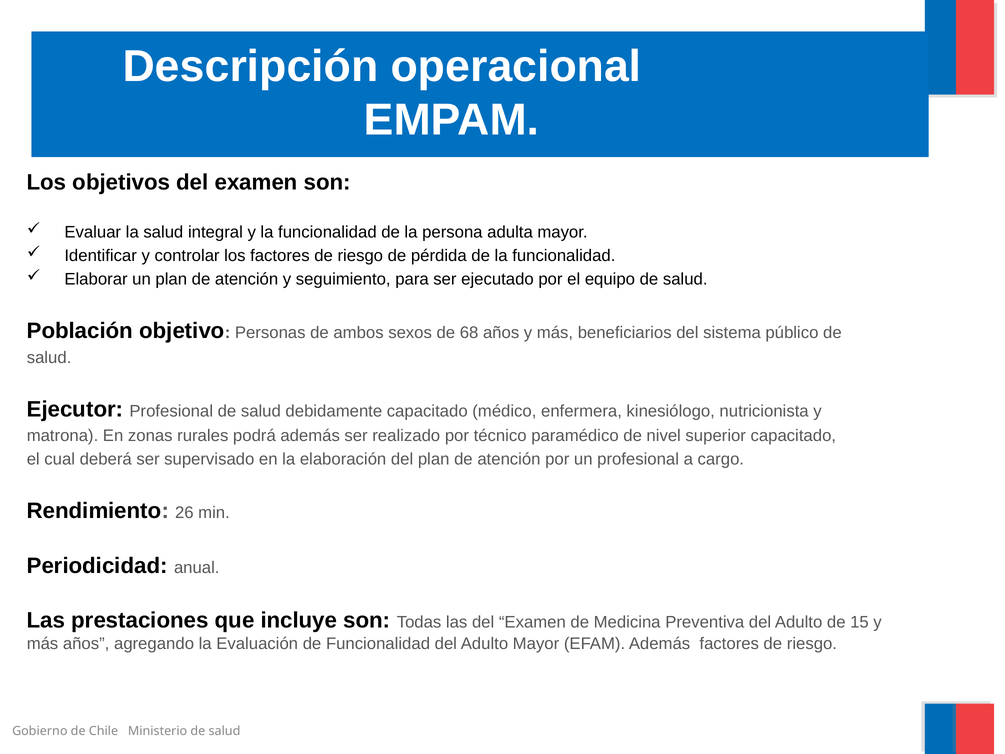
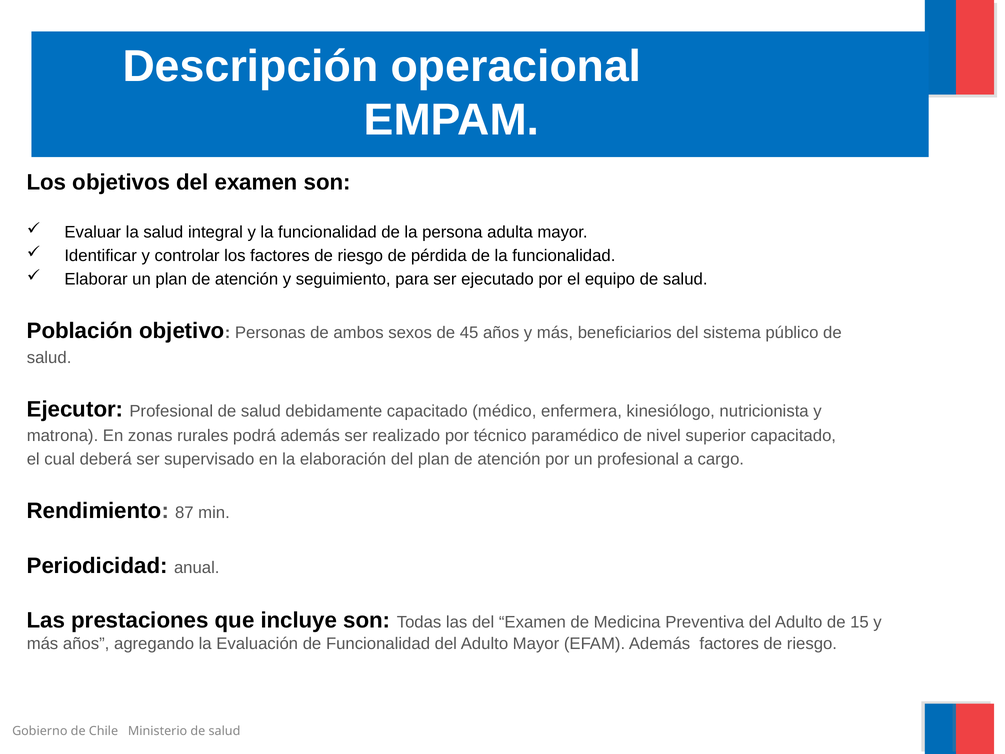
68: 68 -> 45
26: 26 -> 87
